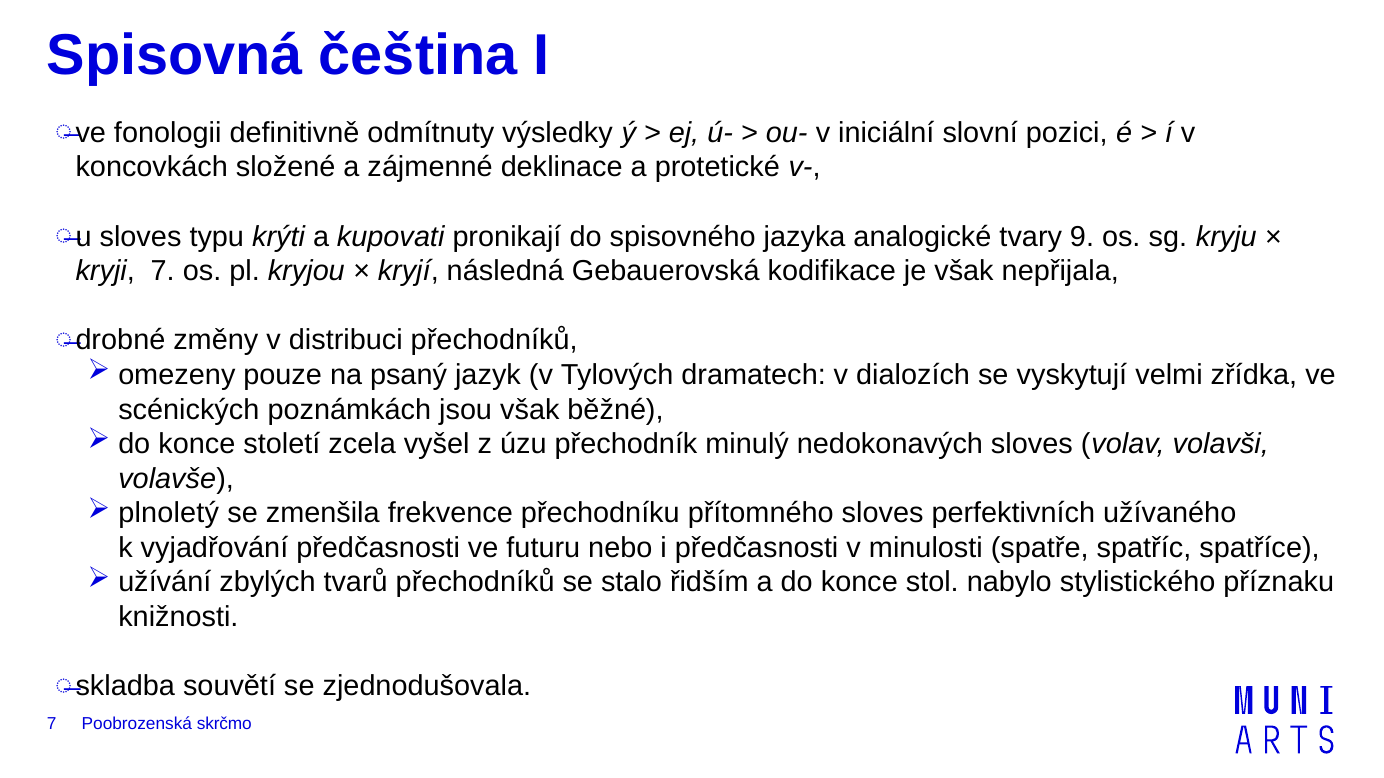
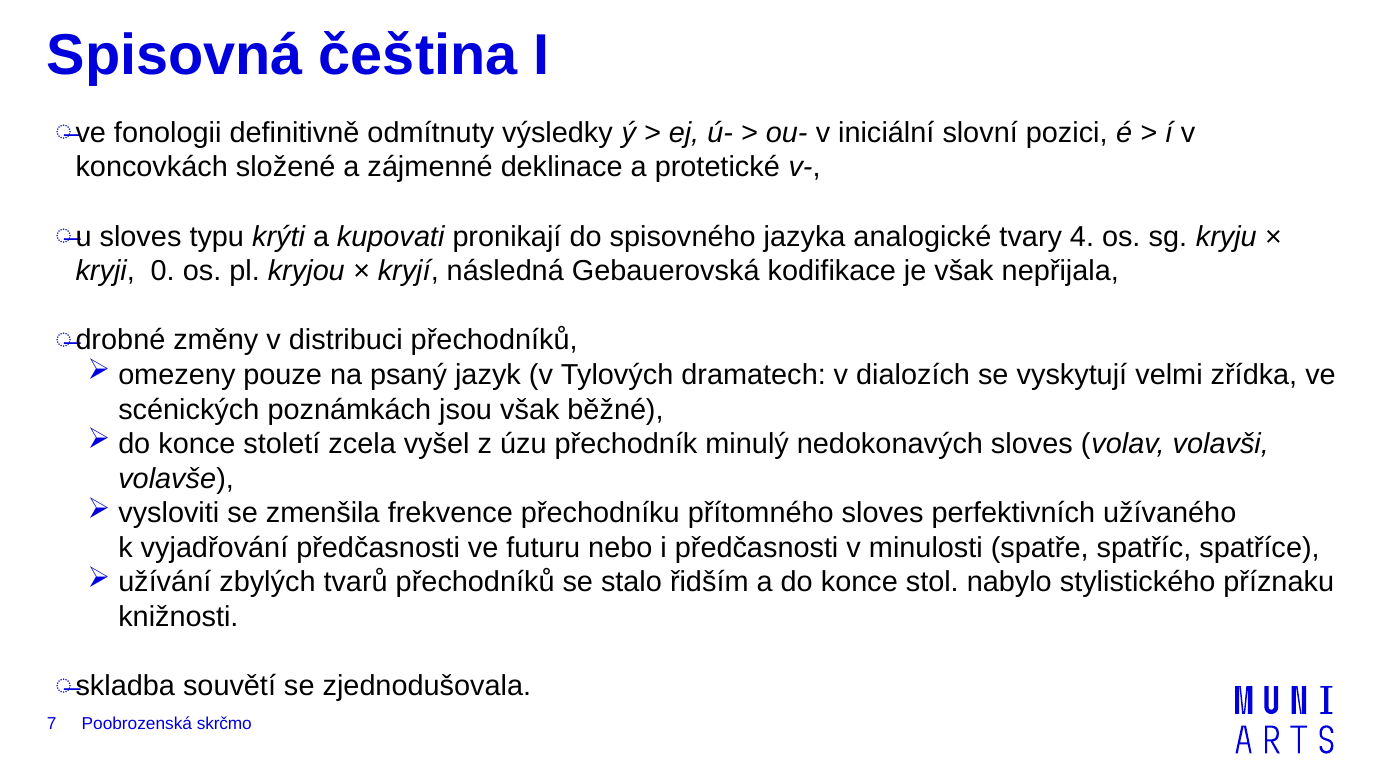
9: 9 -> 4
kryji 7: 7 -> 0
plnoletý: plnoletý -> vysloviti
